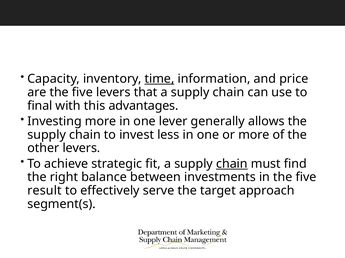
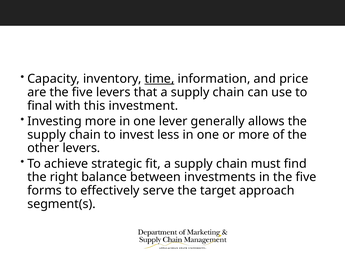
advantages: advantages -> investment
chain at (232, 164) underline: present -> none
result: result -> forms
